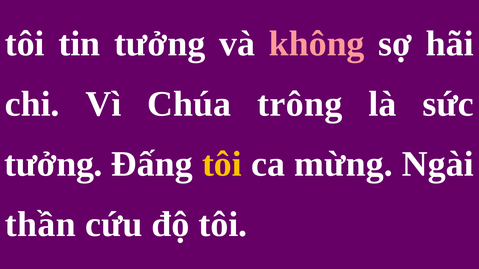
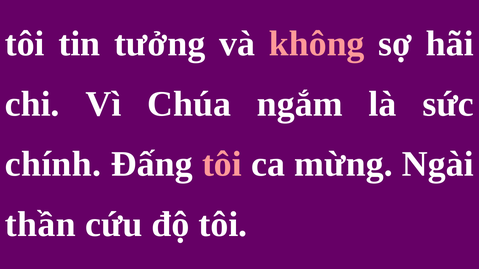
trông: trông -> ngắm
tưởng at (53, 164): tưởng -> chính
tôi at (222, 164) colour: yellow -> pink
